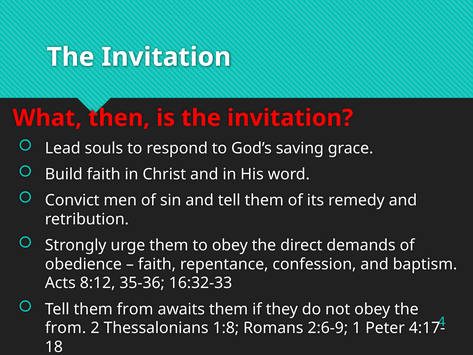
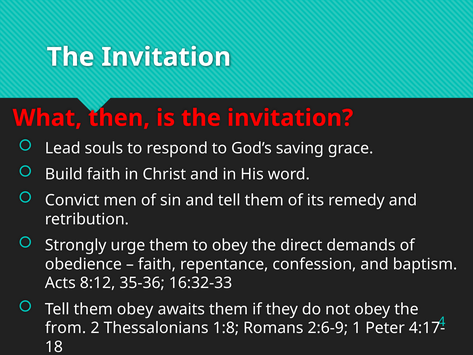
them from: from -> obey
